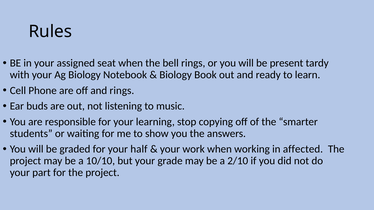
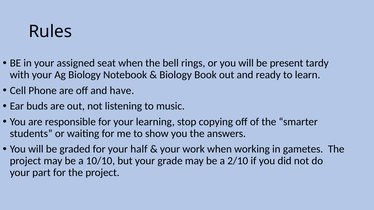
and rings: rings -> have
affected: affected -> gametes
